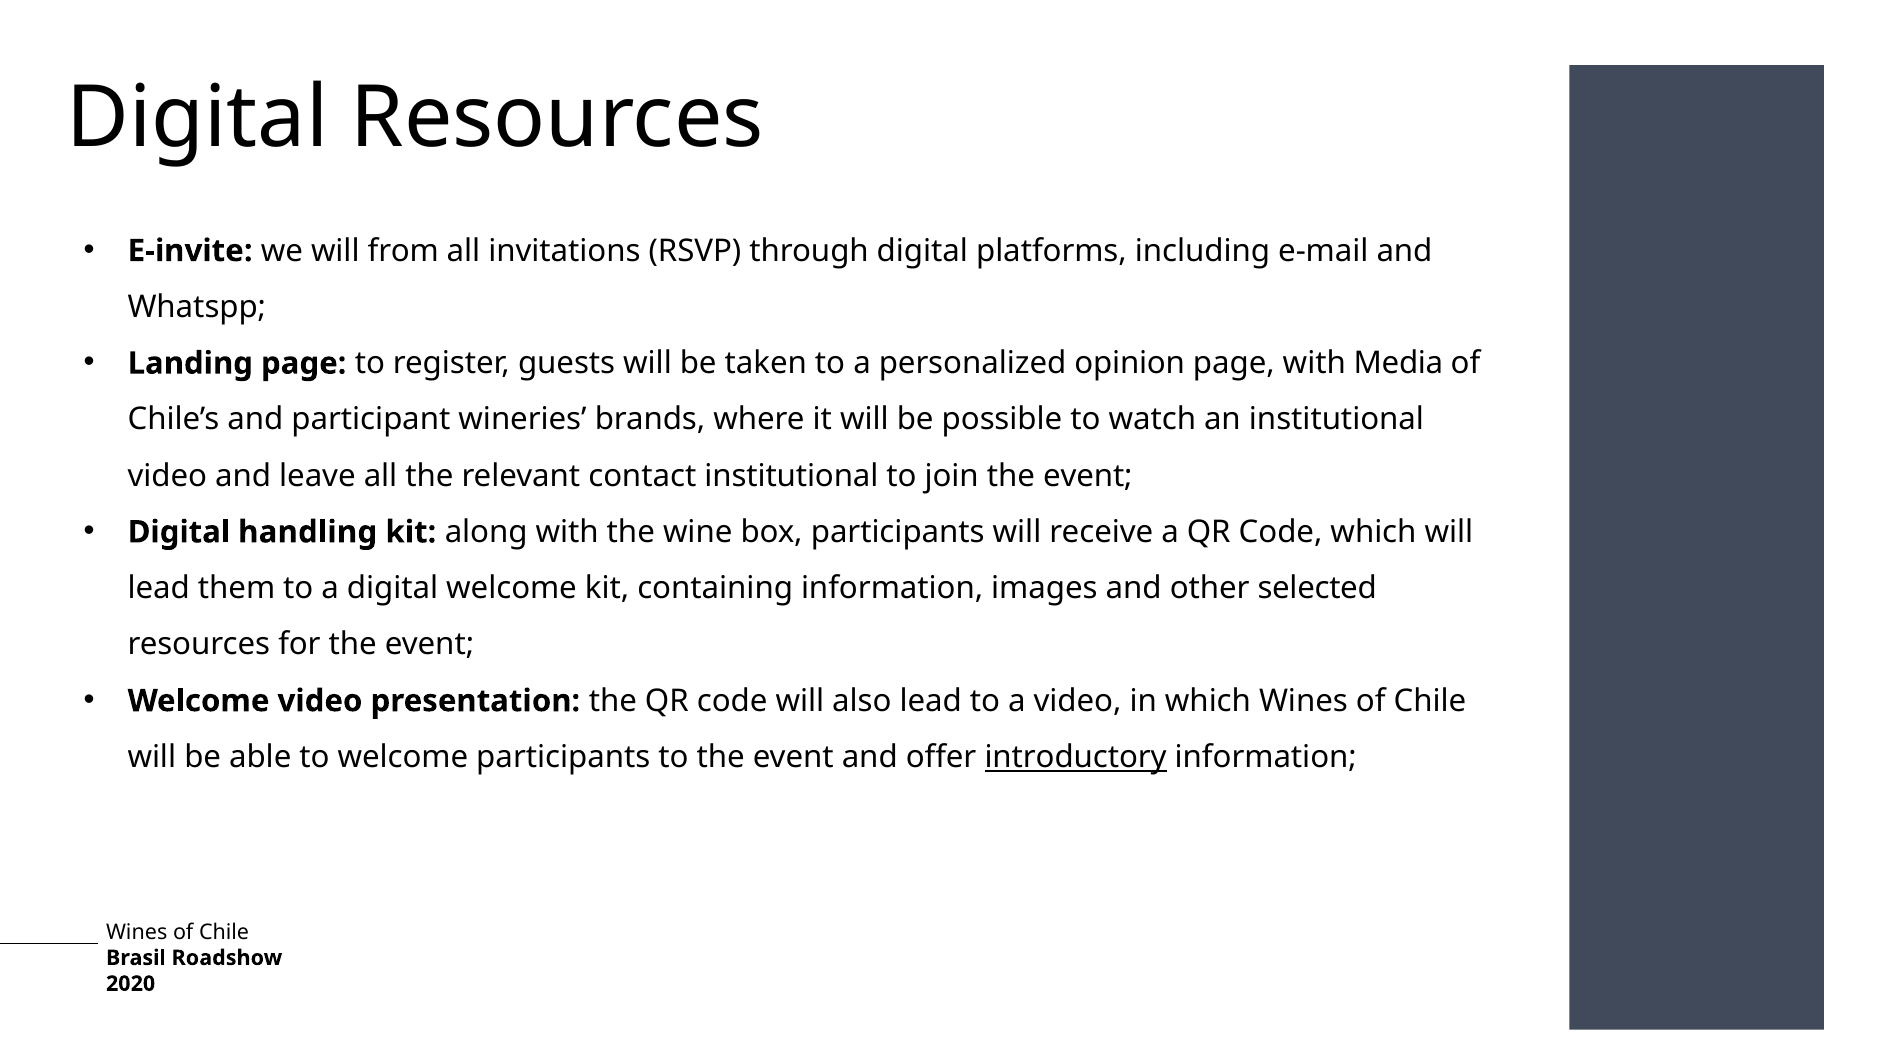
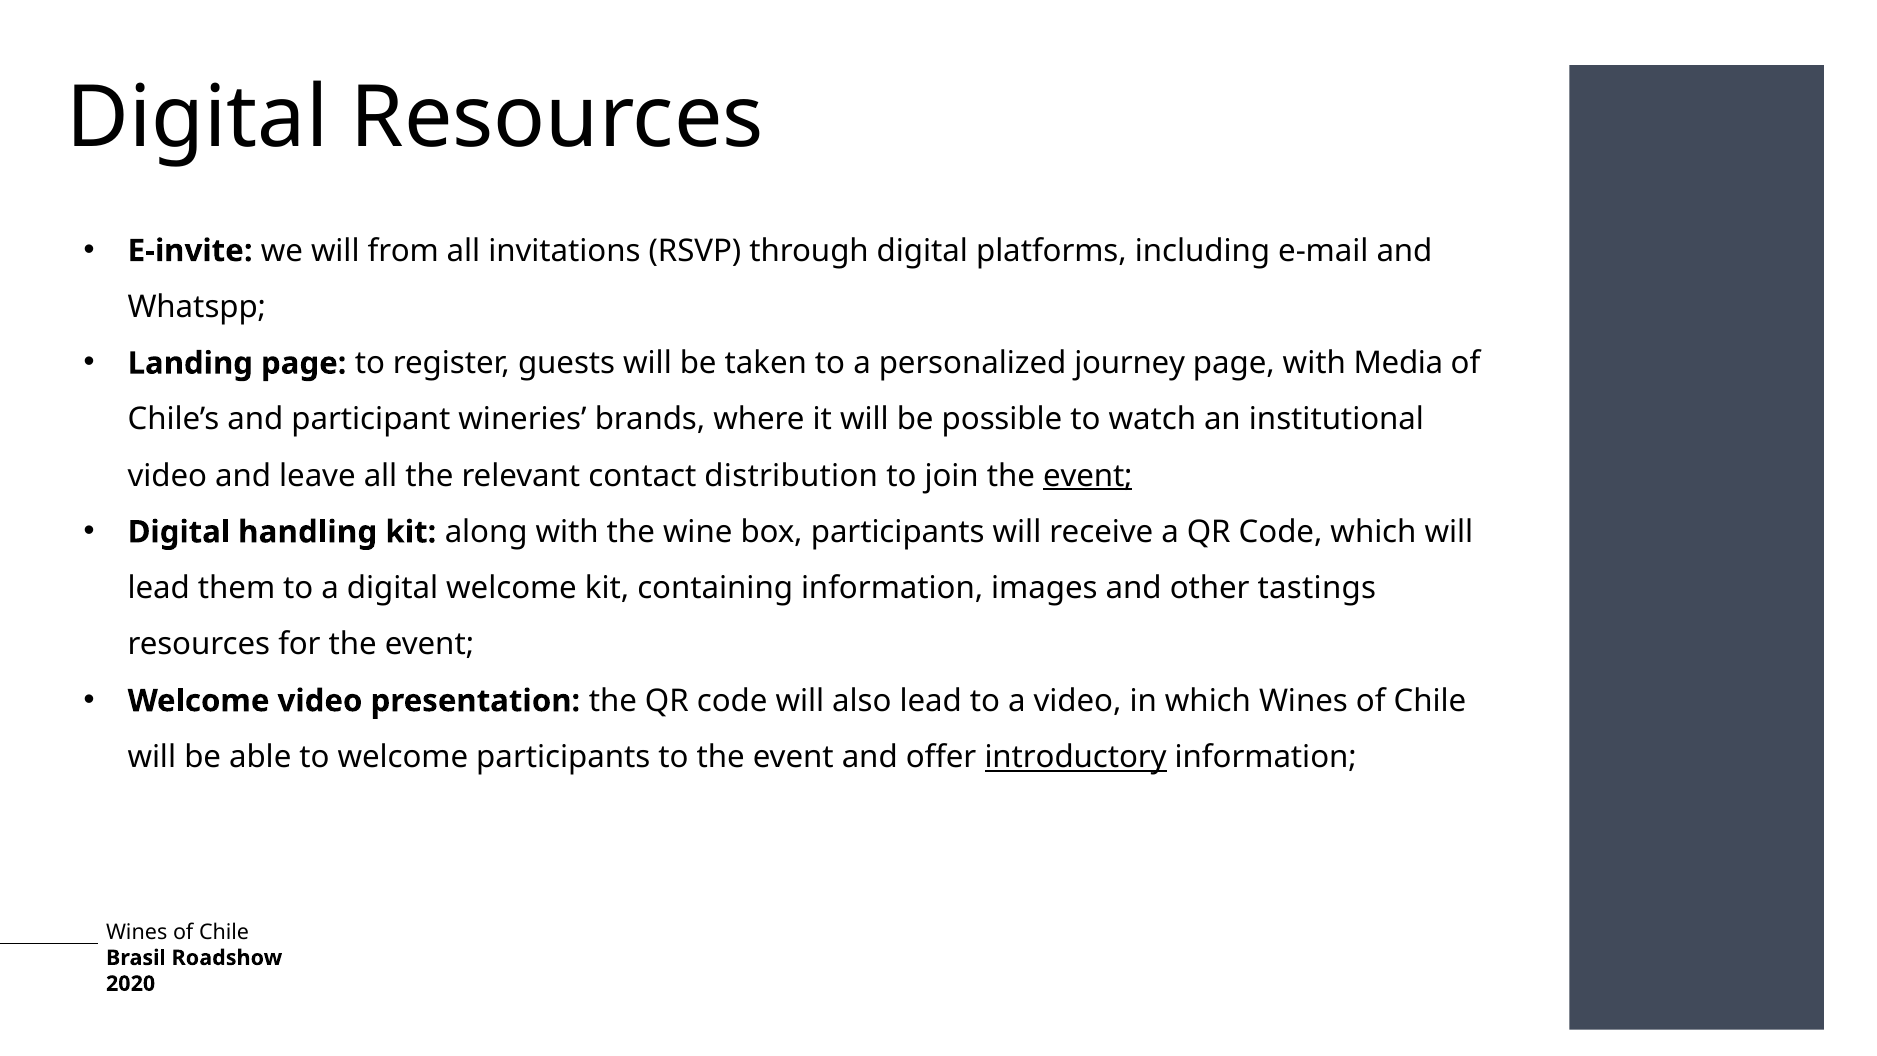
opinion: opinion -> journey
contact institutional: institutional -> distribution
event at (1088, 476) underline: none -> present
selected: selected -> tastings
